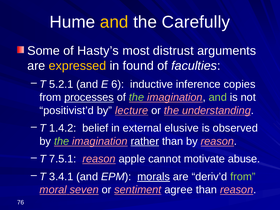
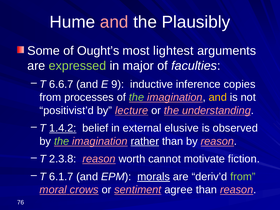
and at (114, 22) colour: yellow -> pink
Carefully: Carefully -> Plausibly
Hasty’s: Hasty’s -> Ought’s
distrust: distrust -> lightest
expressed colour: yellow -> light green
found: found -> major
5.2.1: 5.2.1 -> 6.6.7
6: 6 -> 9
processes underline: present -> none
and at (218, 97) colour: light green -> yellow
1.4.2 underline: none -> present
7.5.1: 7.5.1 -> 2.3.8
apple: apple -> worth
abuse: abuse -> fiction
3.4.1: 3.4.1 -> 6.1.7
seven: seven -> crows
